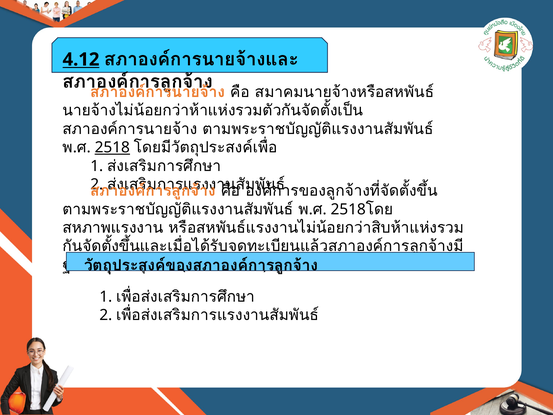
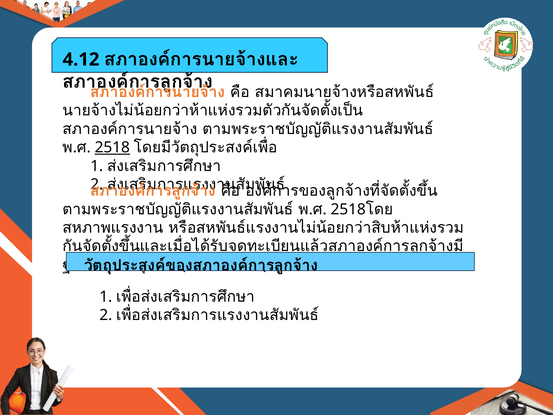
4.12 underline: present -> none
